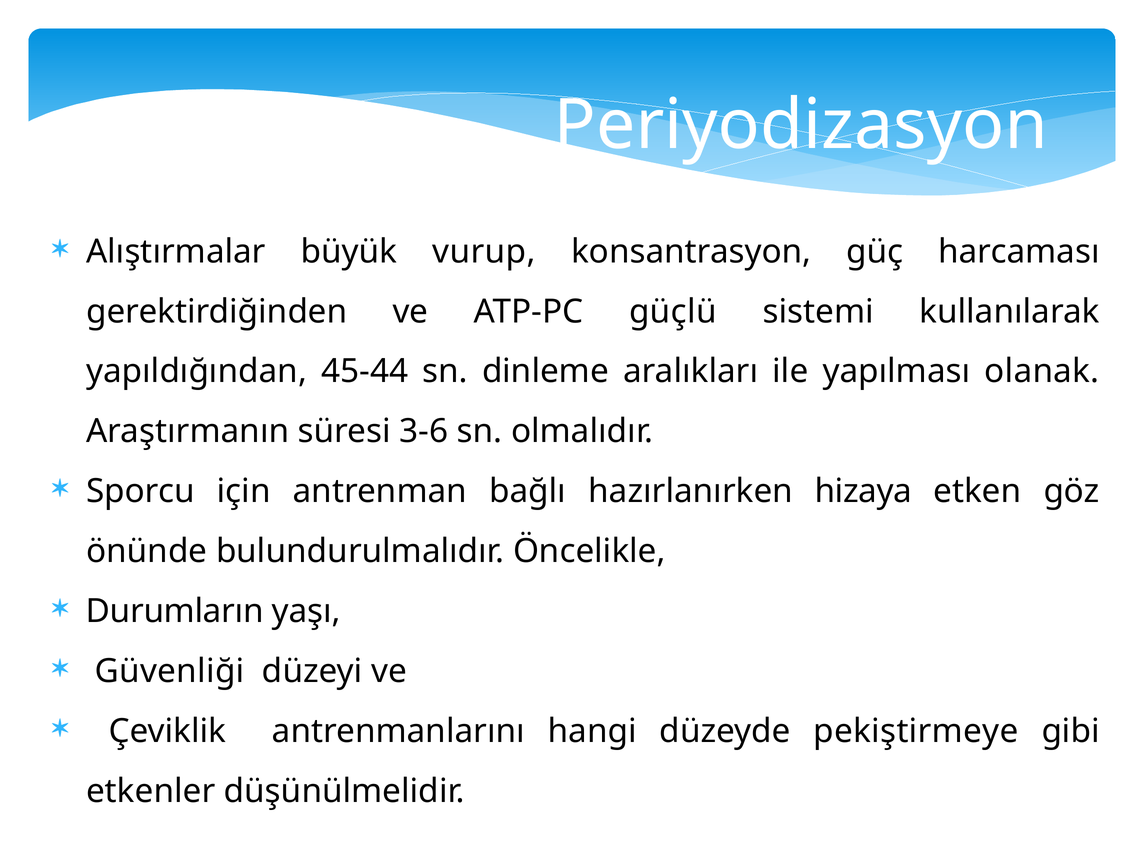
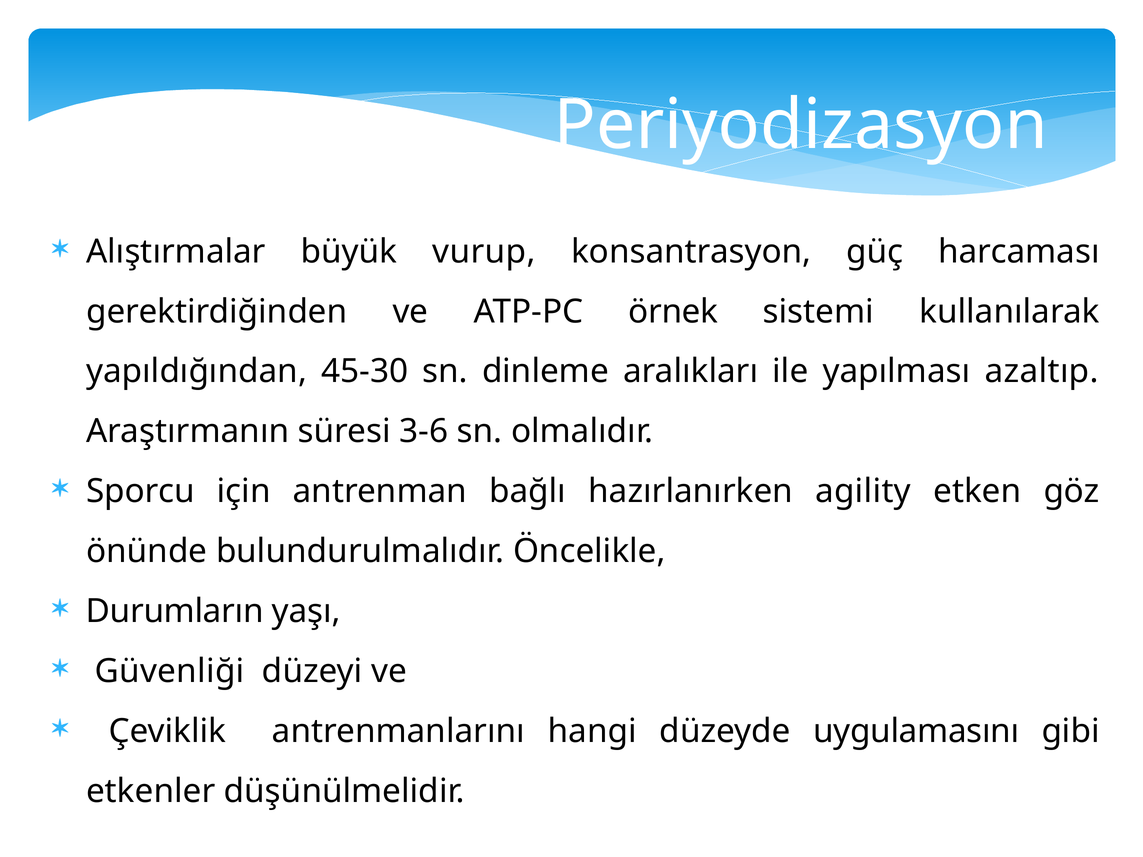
güçlü: güçlü -> örnek
45-44: 45-44 -> 45-30
olanak: olanak -> azaltıp
hizaya: hizaya -> agility
pekiştirmeye: pekiştirmeye -> uygulamasını
